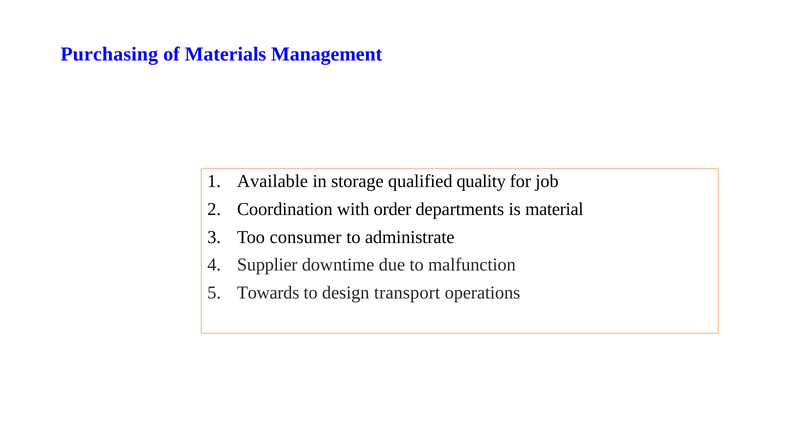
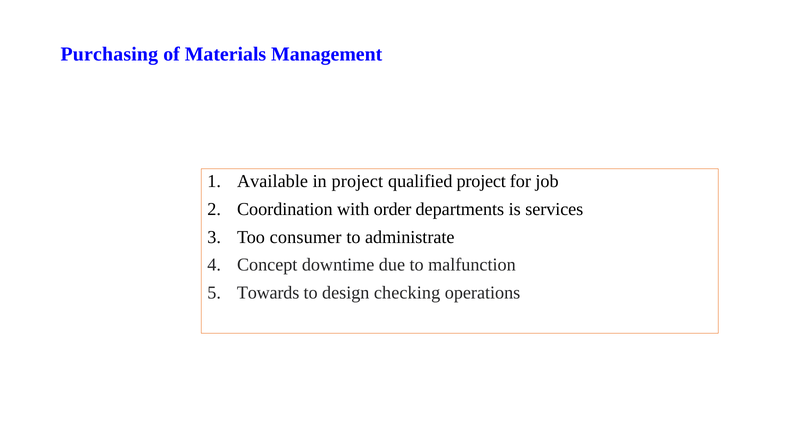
in storage: storage -> project
qualified quality: quality -> project
material: material -> services
Supplier: Supplier -> Concept
transport: transport -> checking
